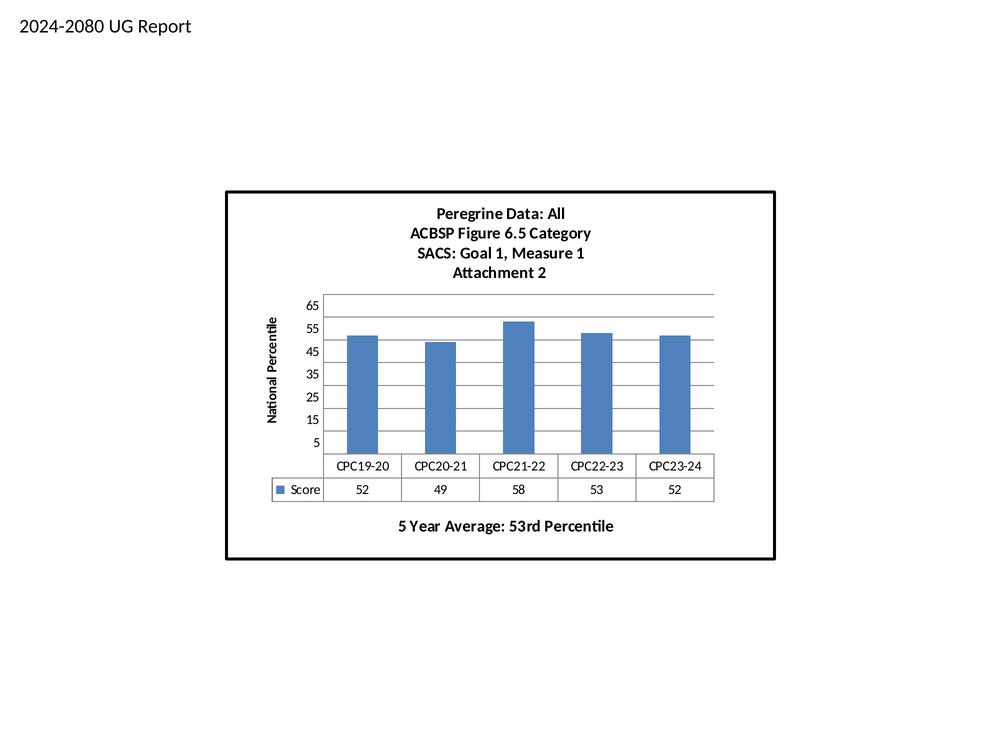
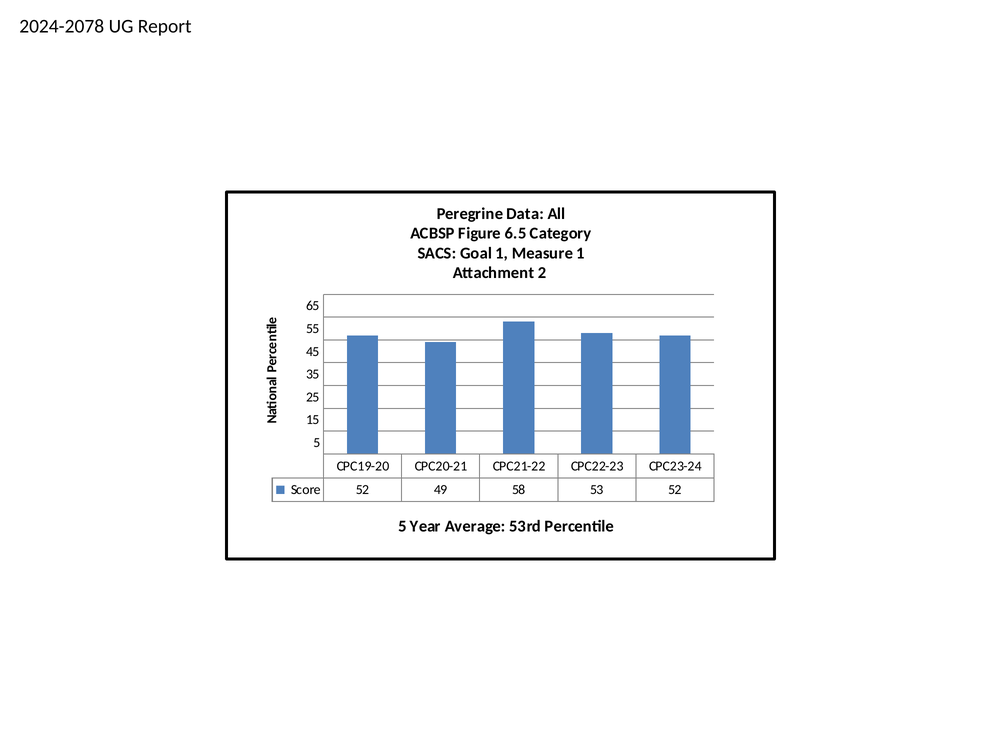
2024-2080: 2024-2080 -> 2024-2078
